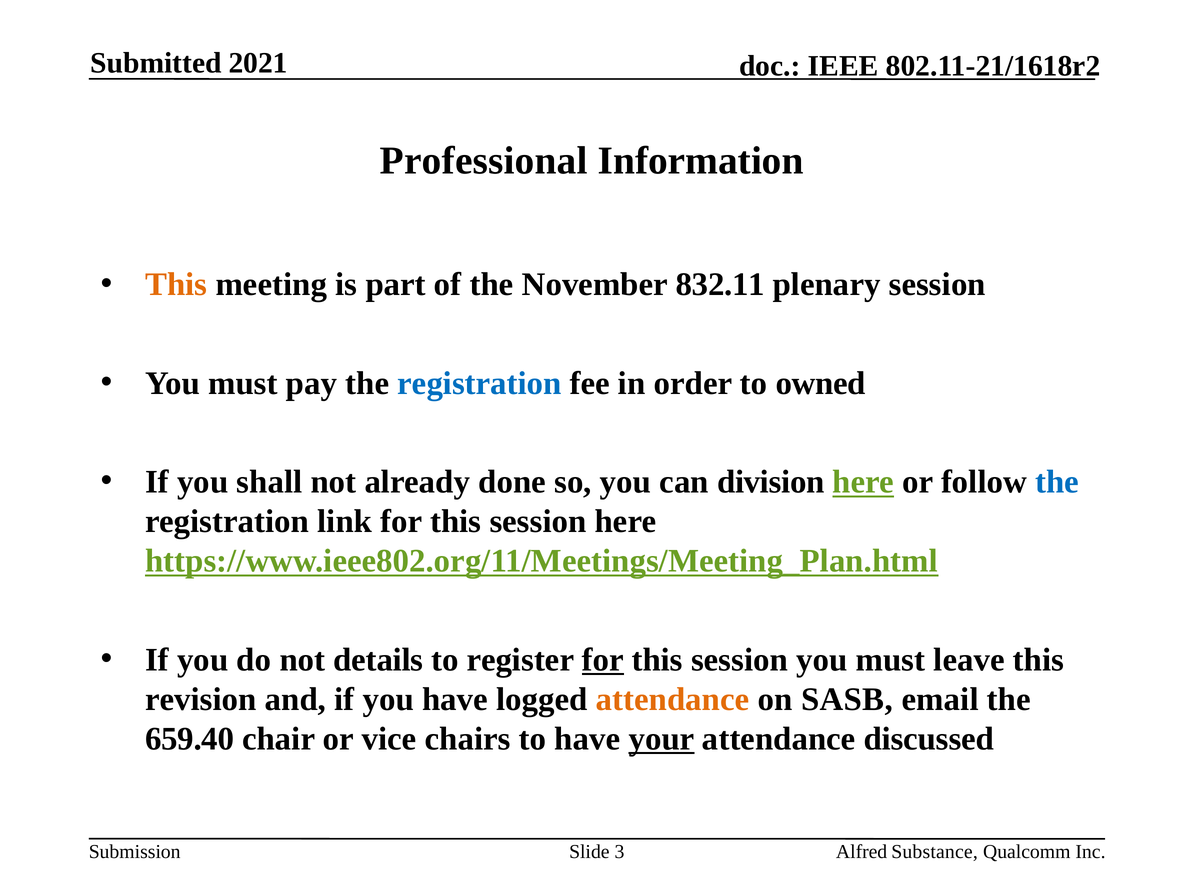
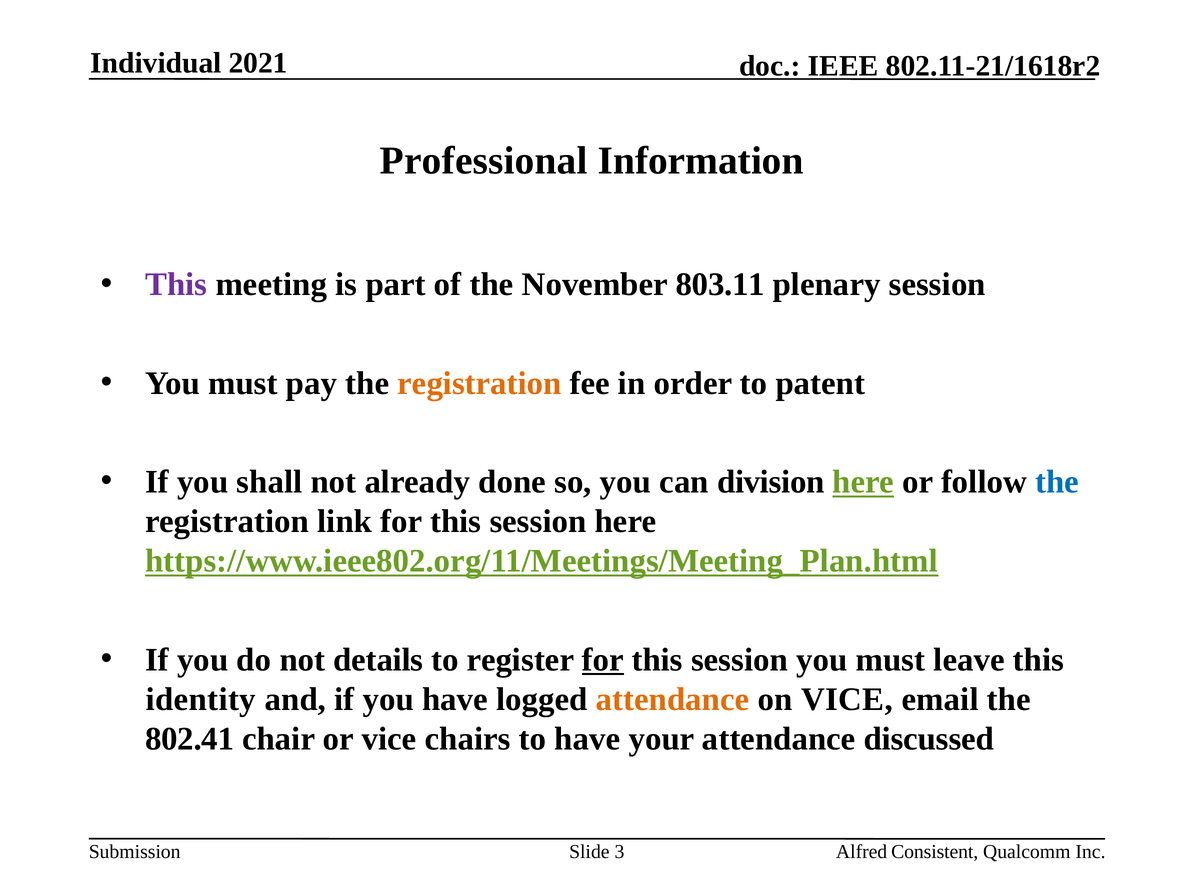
Submitted: Submitted -> Individual
This at (176, 285) colour: orange -> purple
832.11: 832.11 -> 803.11
registration at (479, 383) colour: blue -> orange
owned: owned -> patent
revision: revision -> identity
on SASB: SASB -> VICE
659.40: 659.40 -> 802.41
your underline: present -> none
Substance: Substance -> Consistent
